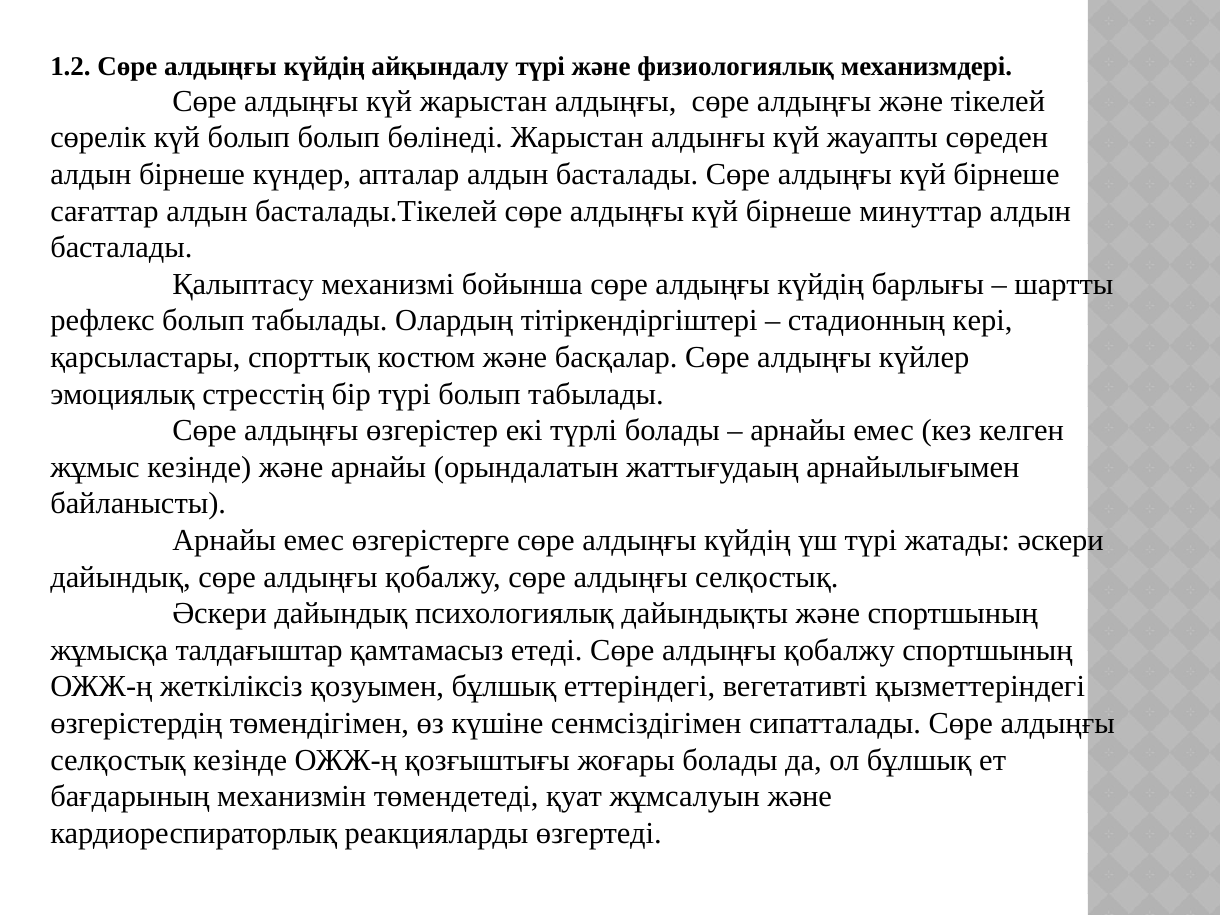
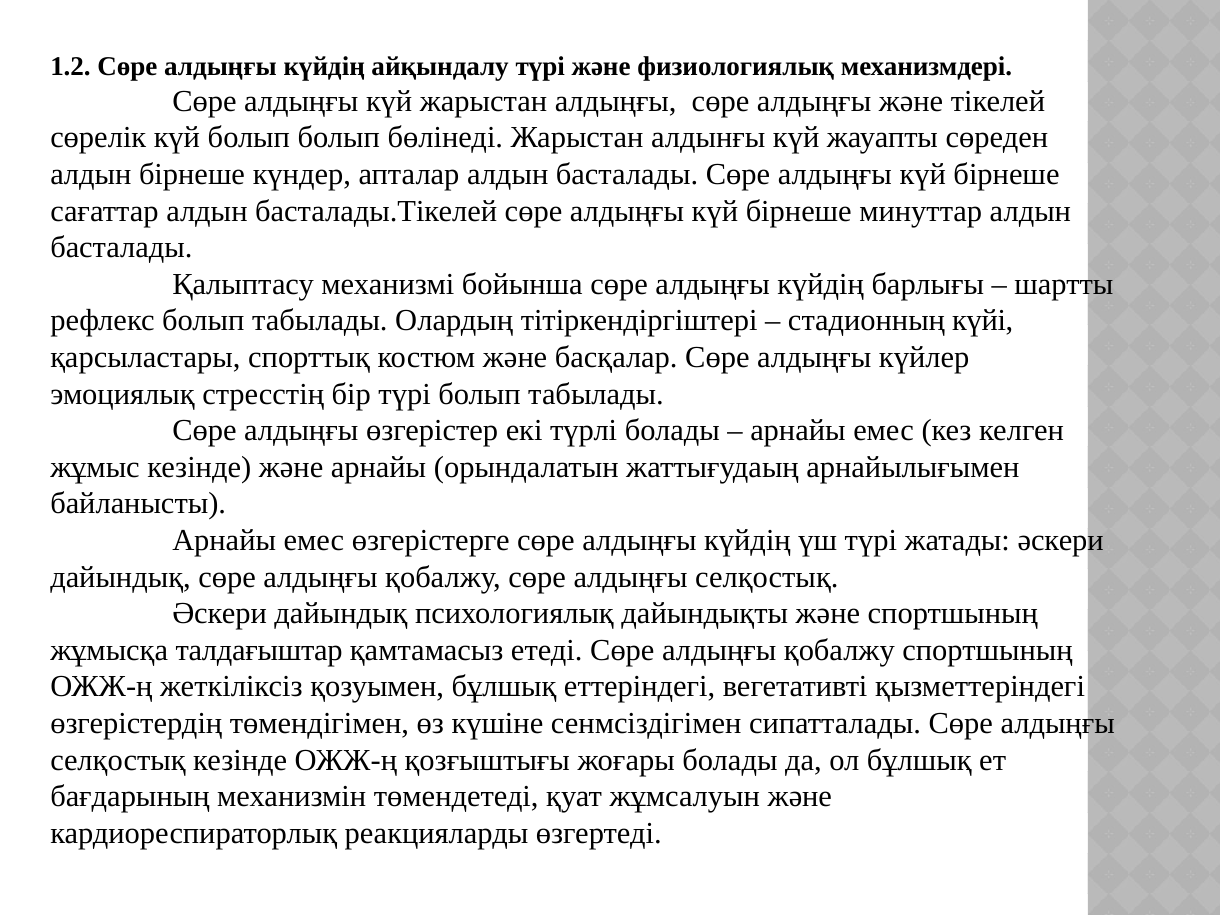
кері: кері -> күйі
